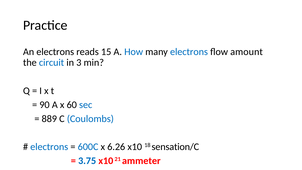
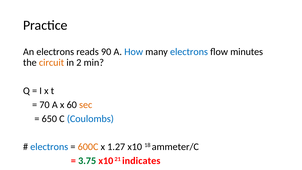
15: 15 -> 90
amount: amount -> minutes
circuit colour: blue -> orange
3: 3 -> 2
90: 90 -> 70
sec colour: blue -> orange
889: 889 -> 650
600C colour: blue -> orange
6.26: 6.26 -> 1.27
sensation/C: sensation/C -> ammeter/C
3.75 colour: blue -> green
ammeter: ammeter -> indicates
